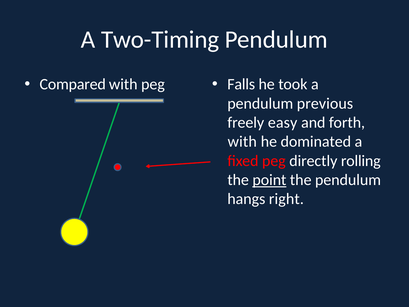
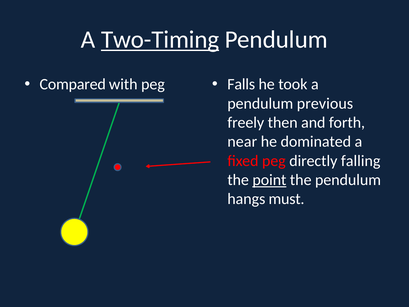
Two-Timing underline: none -> present
easy: easy -> then
with at (242, 142): with -> near
rolling: rolling -> falling
right: right -> must
